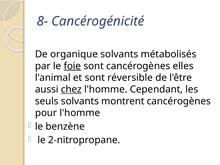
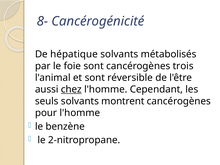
organique: organique -> hépatique
foie underline: present -> none
elles: elles -> trois
